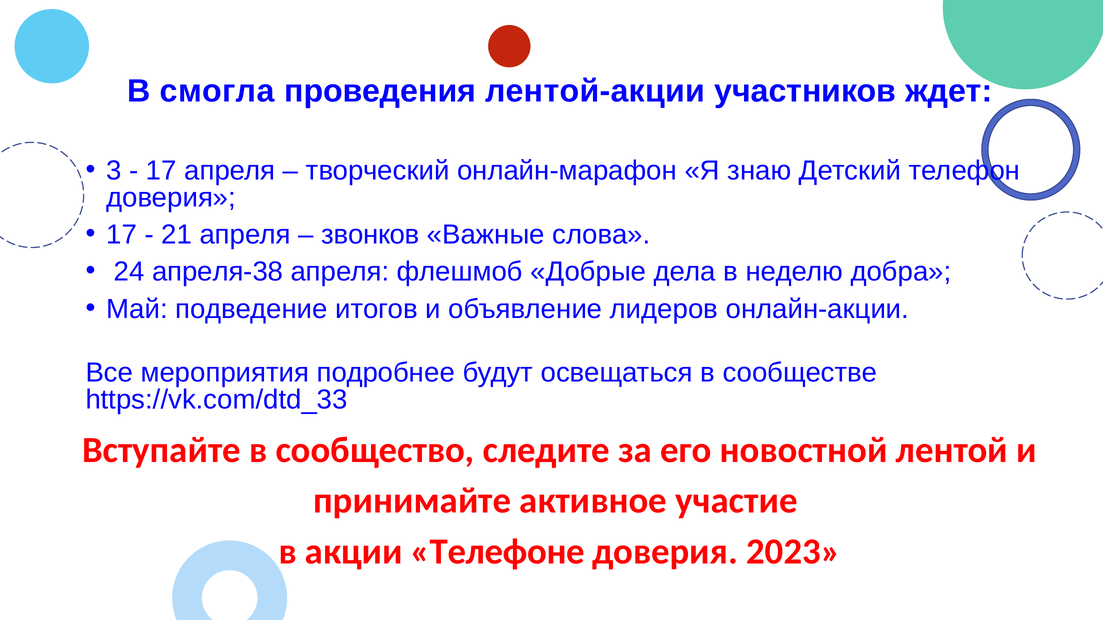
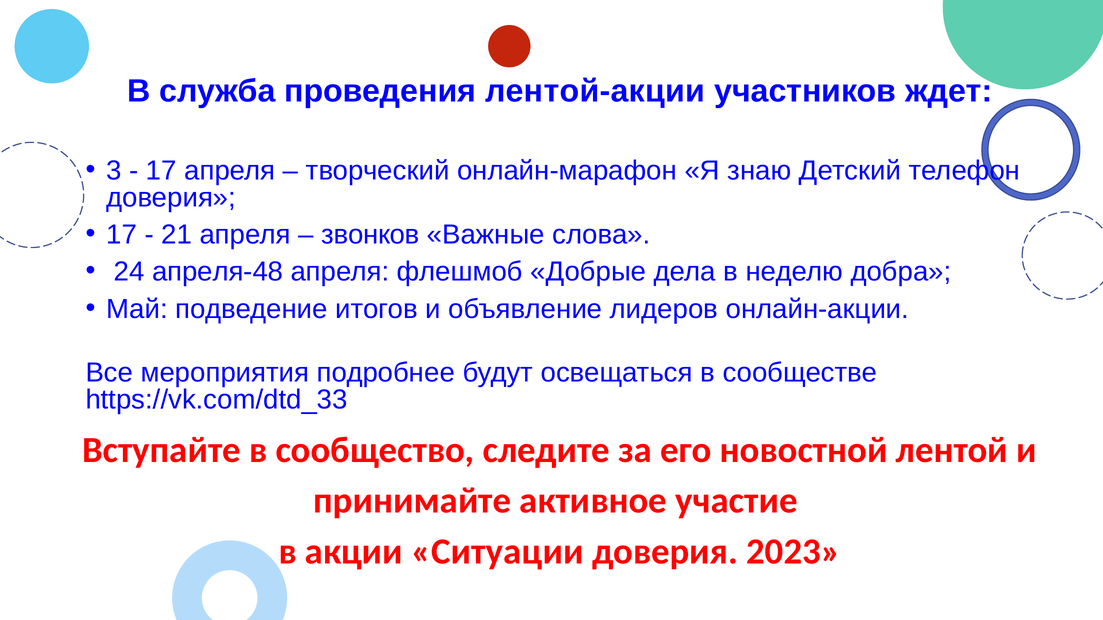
смогла: смогла -> служба
апреля-38: апреля-38 -> апреля-48
Телефоне: Телефоне -> Ситуации
